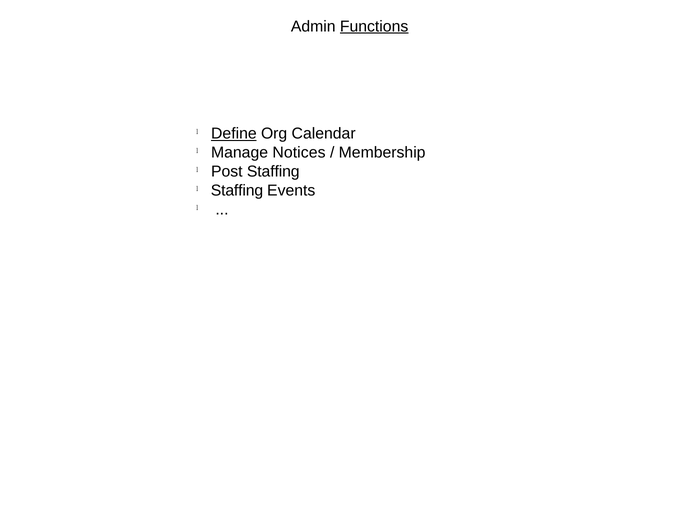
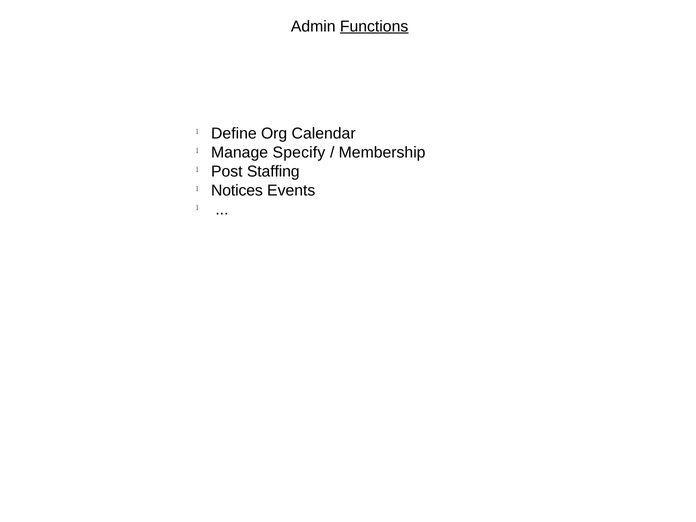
Define underline: present -> none
Notices: Notices -> Specify
Staffing at (237, 190): Staffing -> Notices
